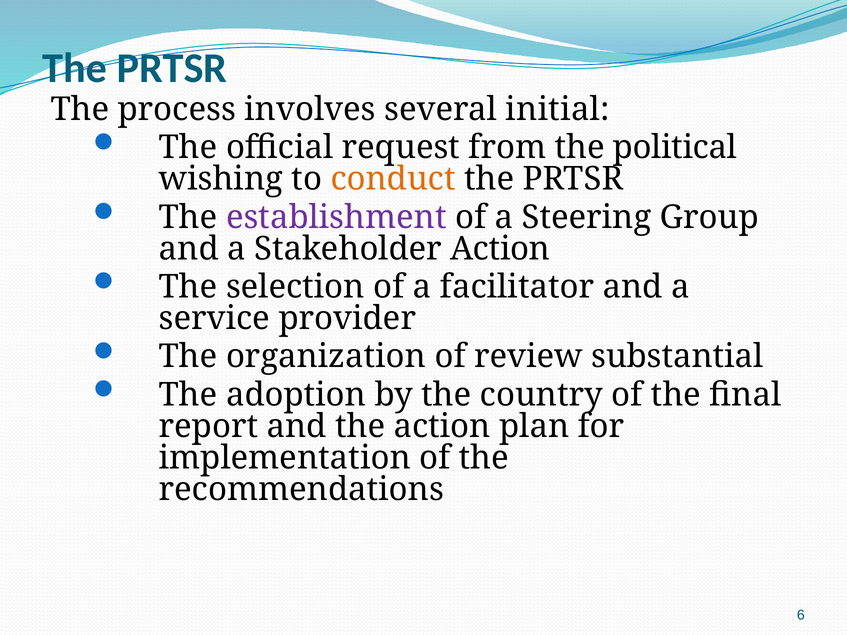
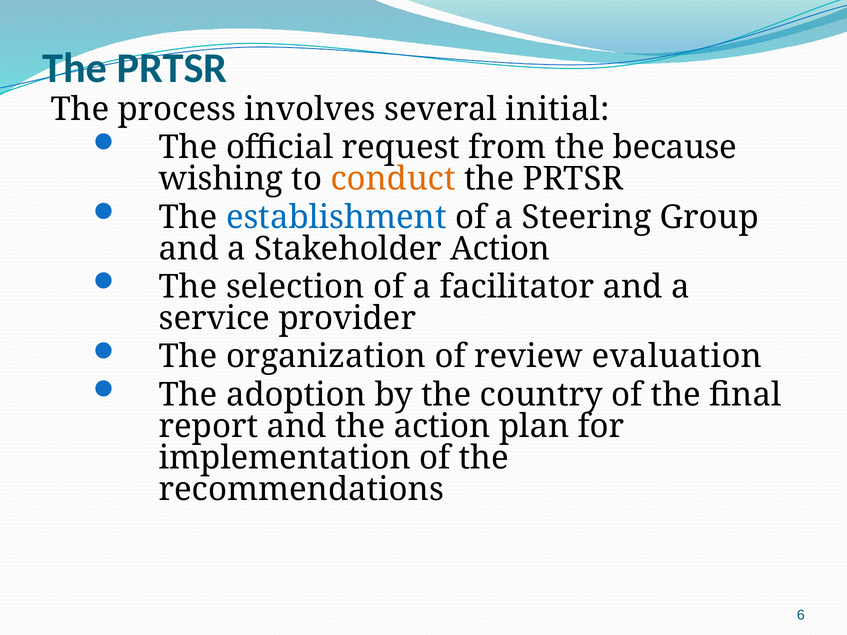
political: political -> because
establishment colour: purple -> blue
substantial: substantial -> evaluation
